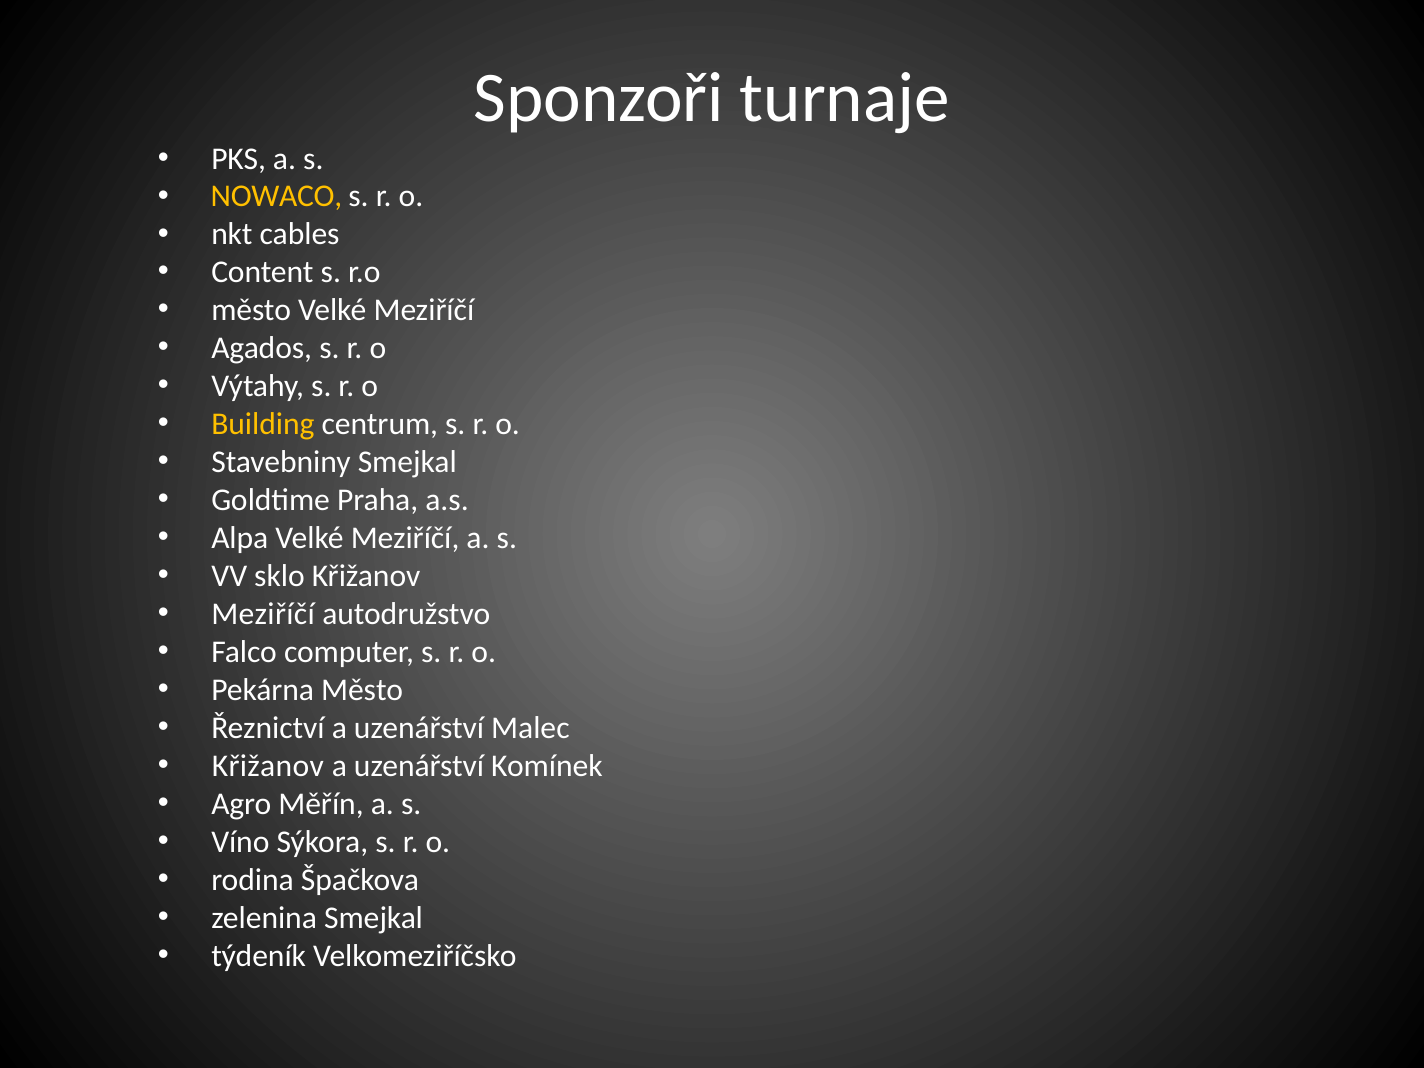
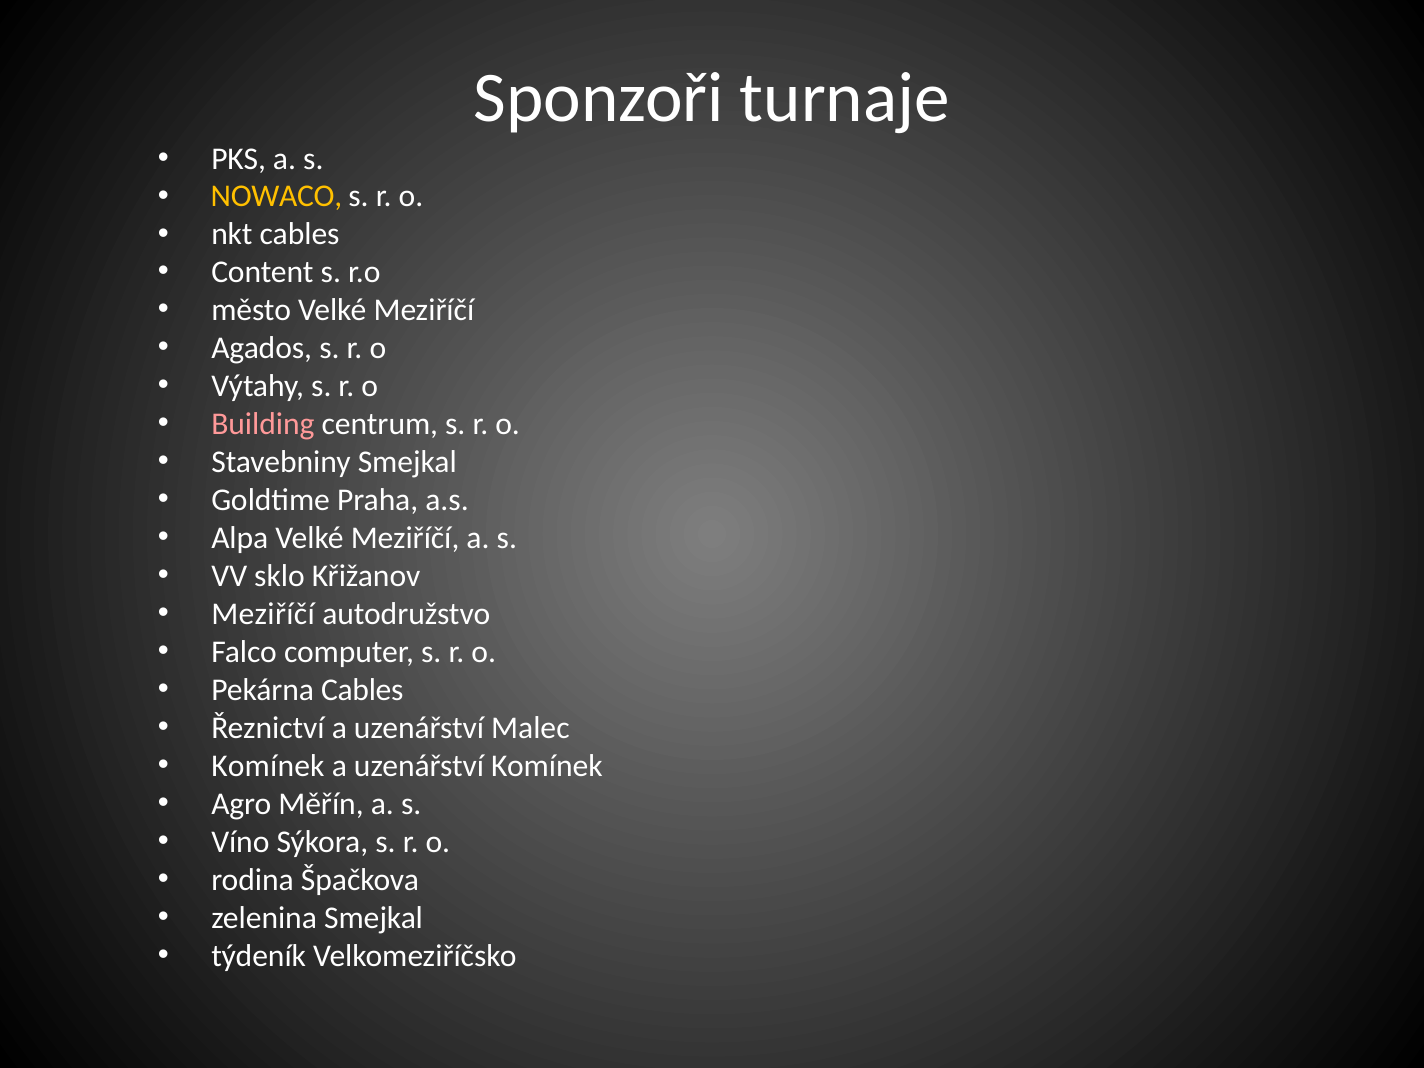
Building colour: yellow -> pink
Pekárna Město: Město -> Cables
Křižanov at (268, 766): Křižanov -> Komínek
